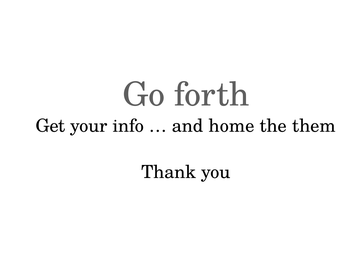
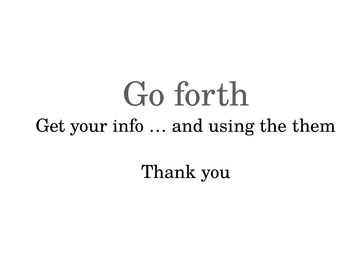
home: home -> using
